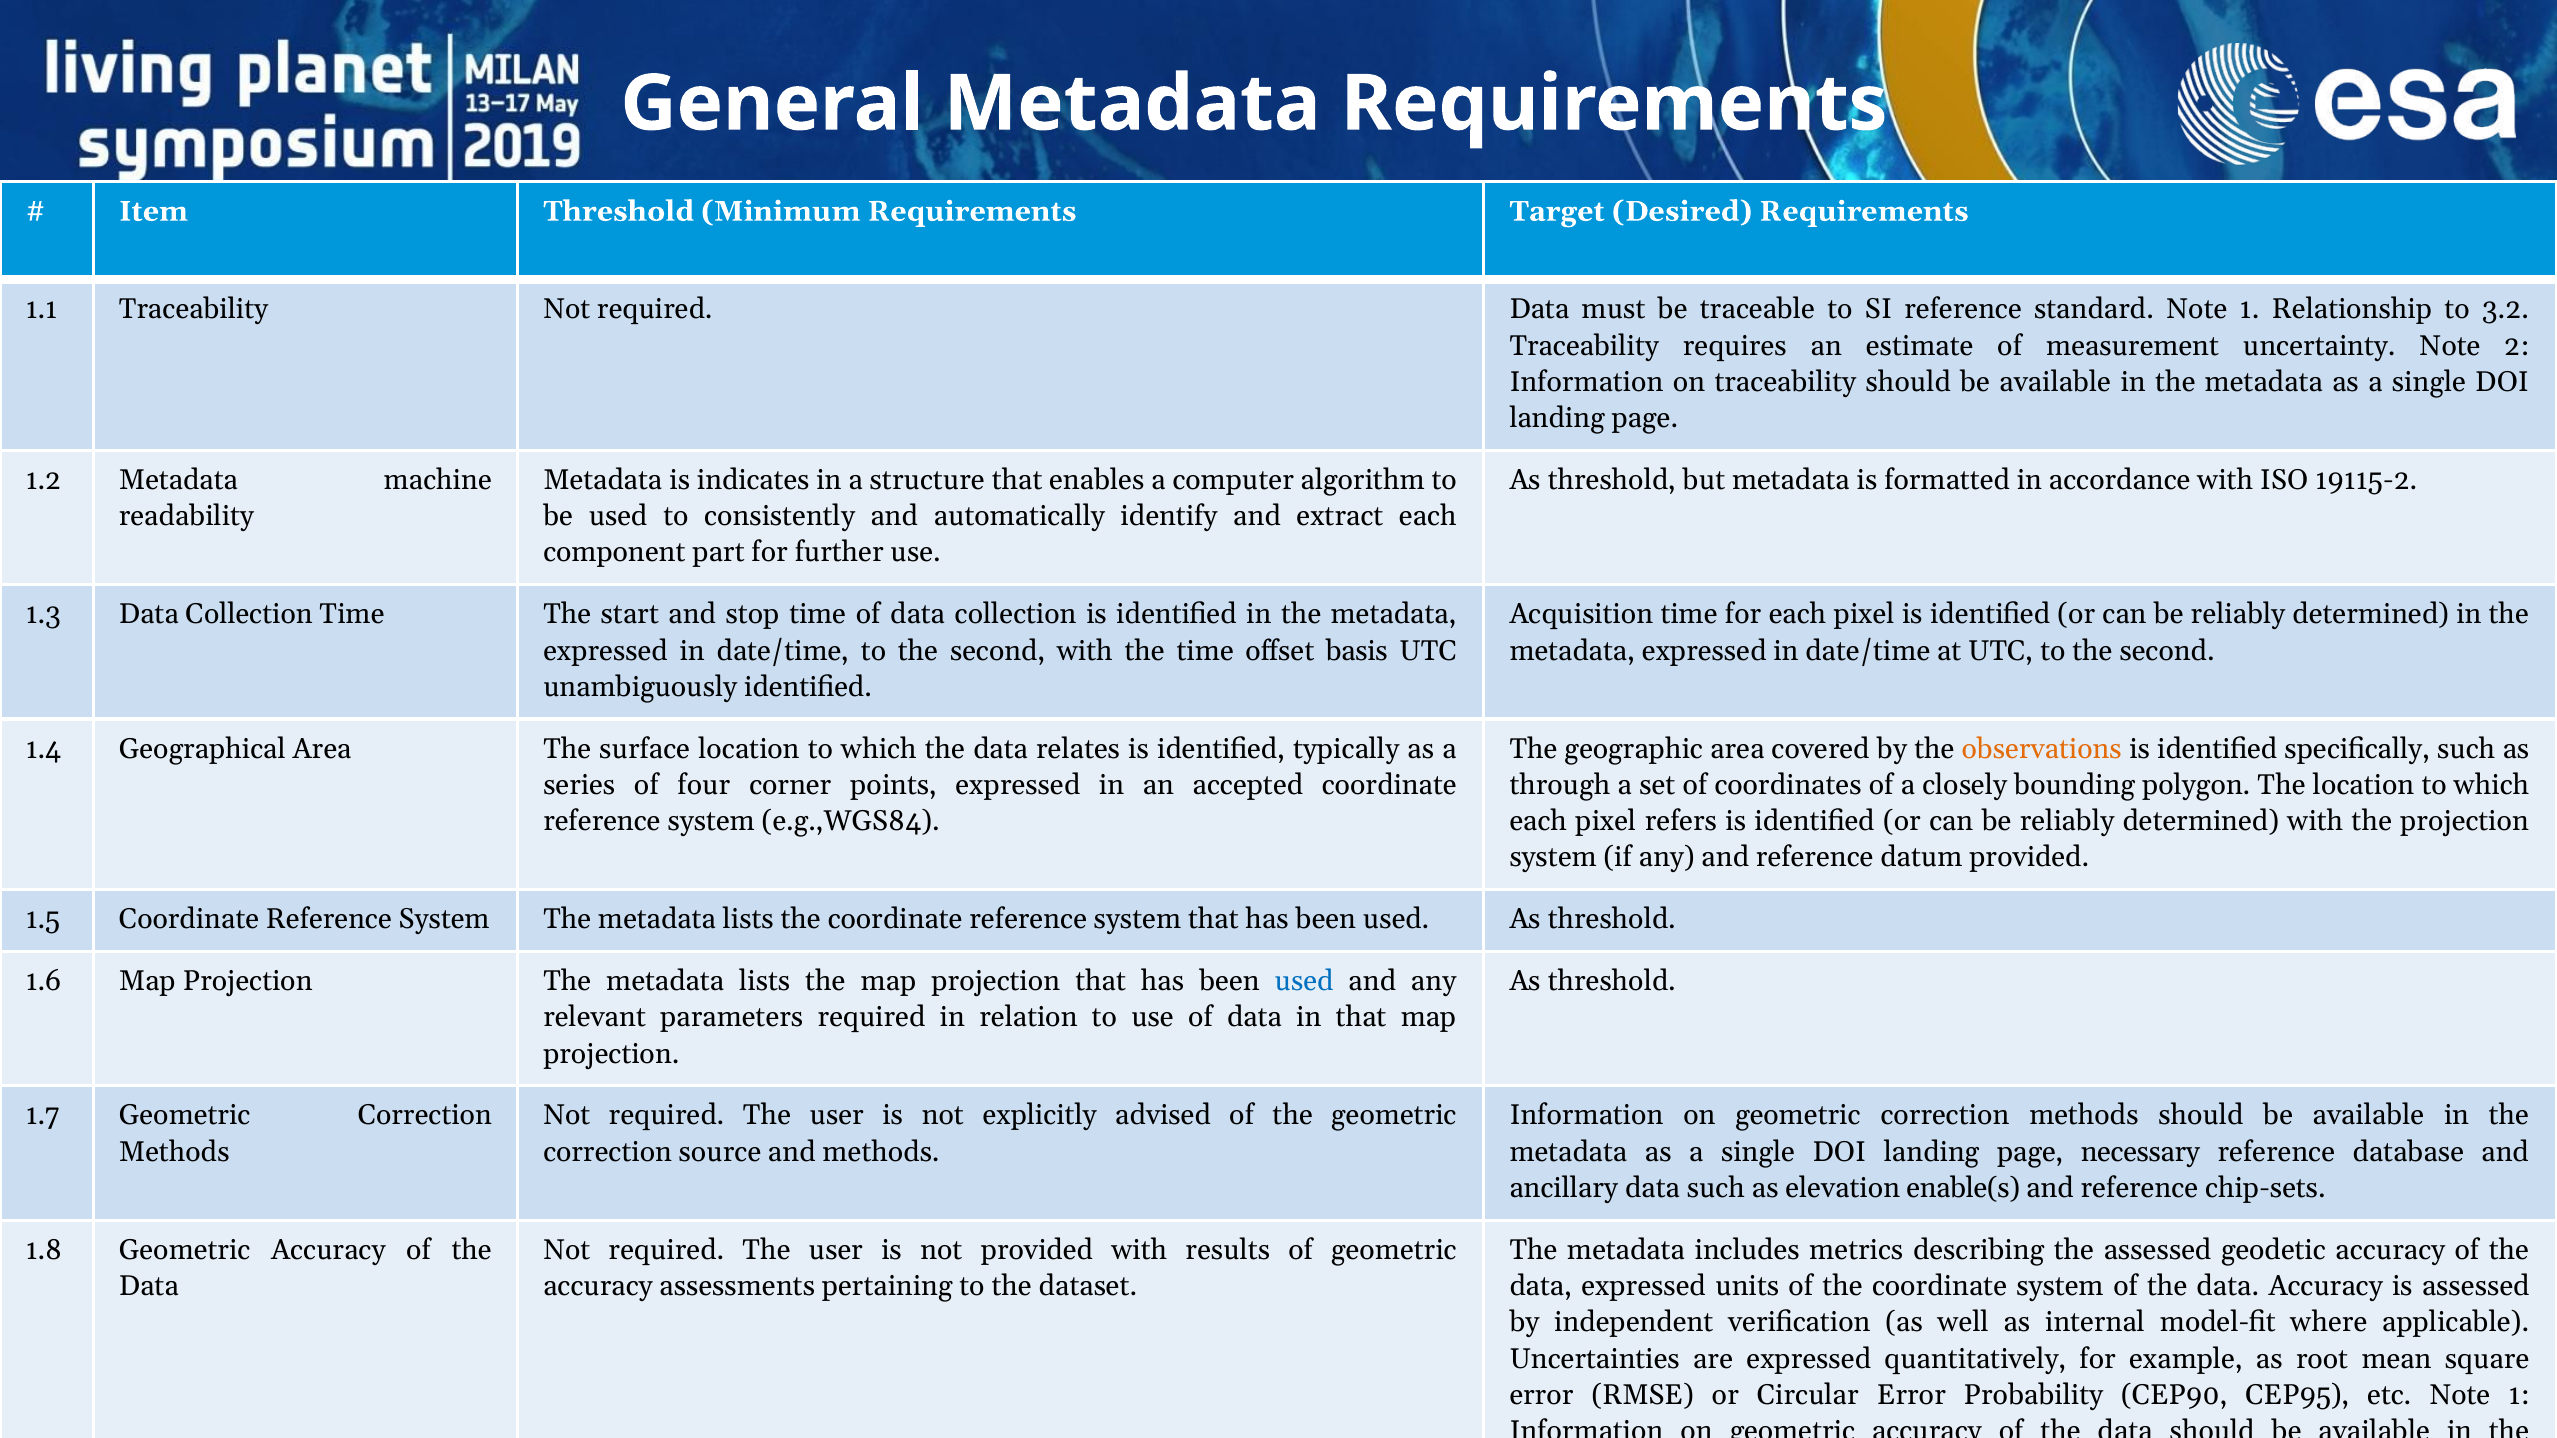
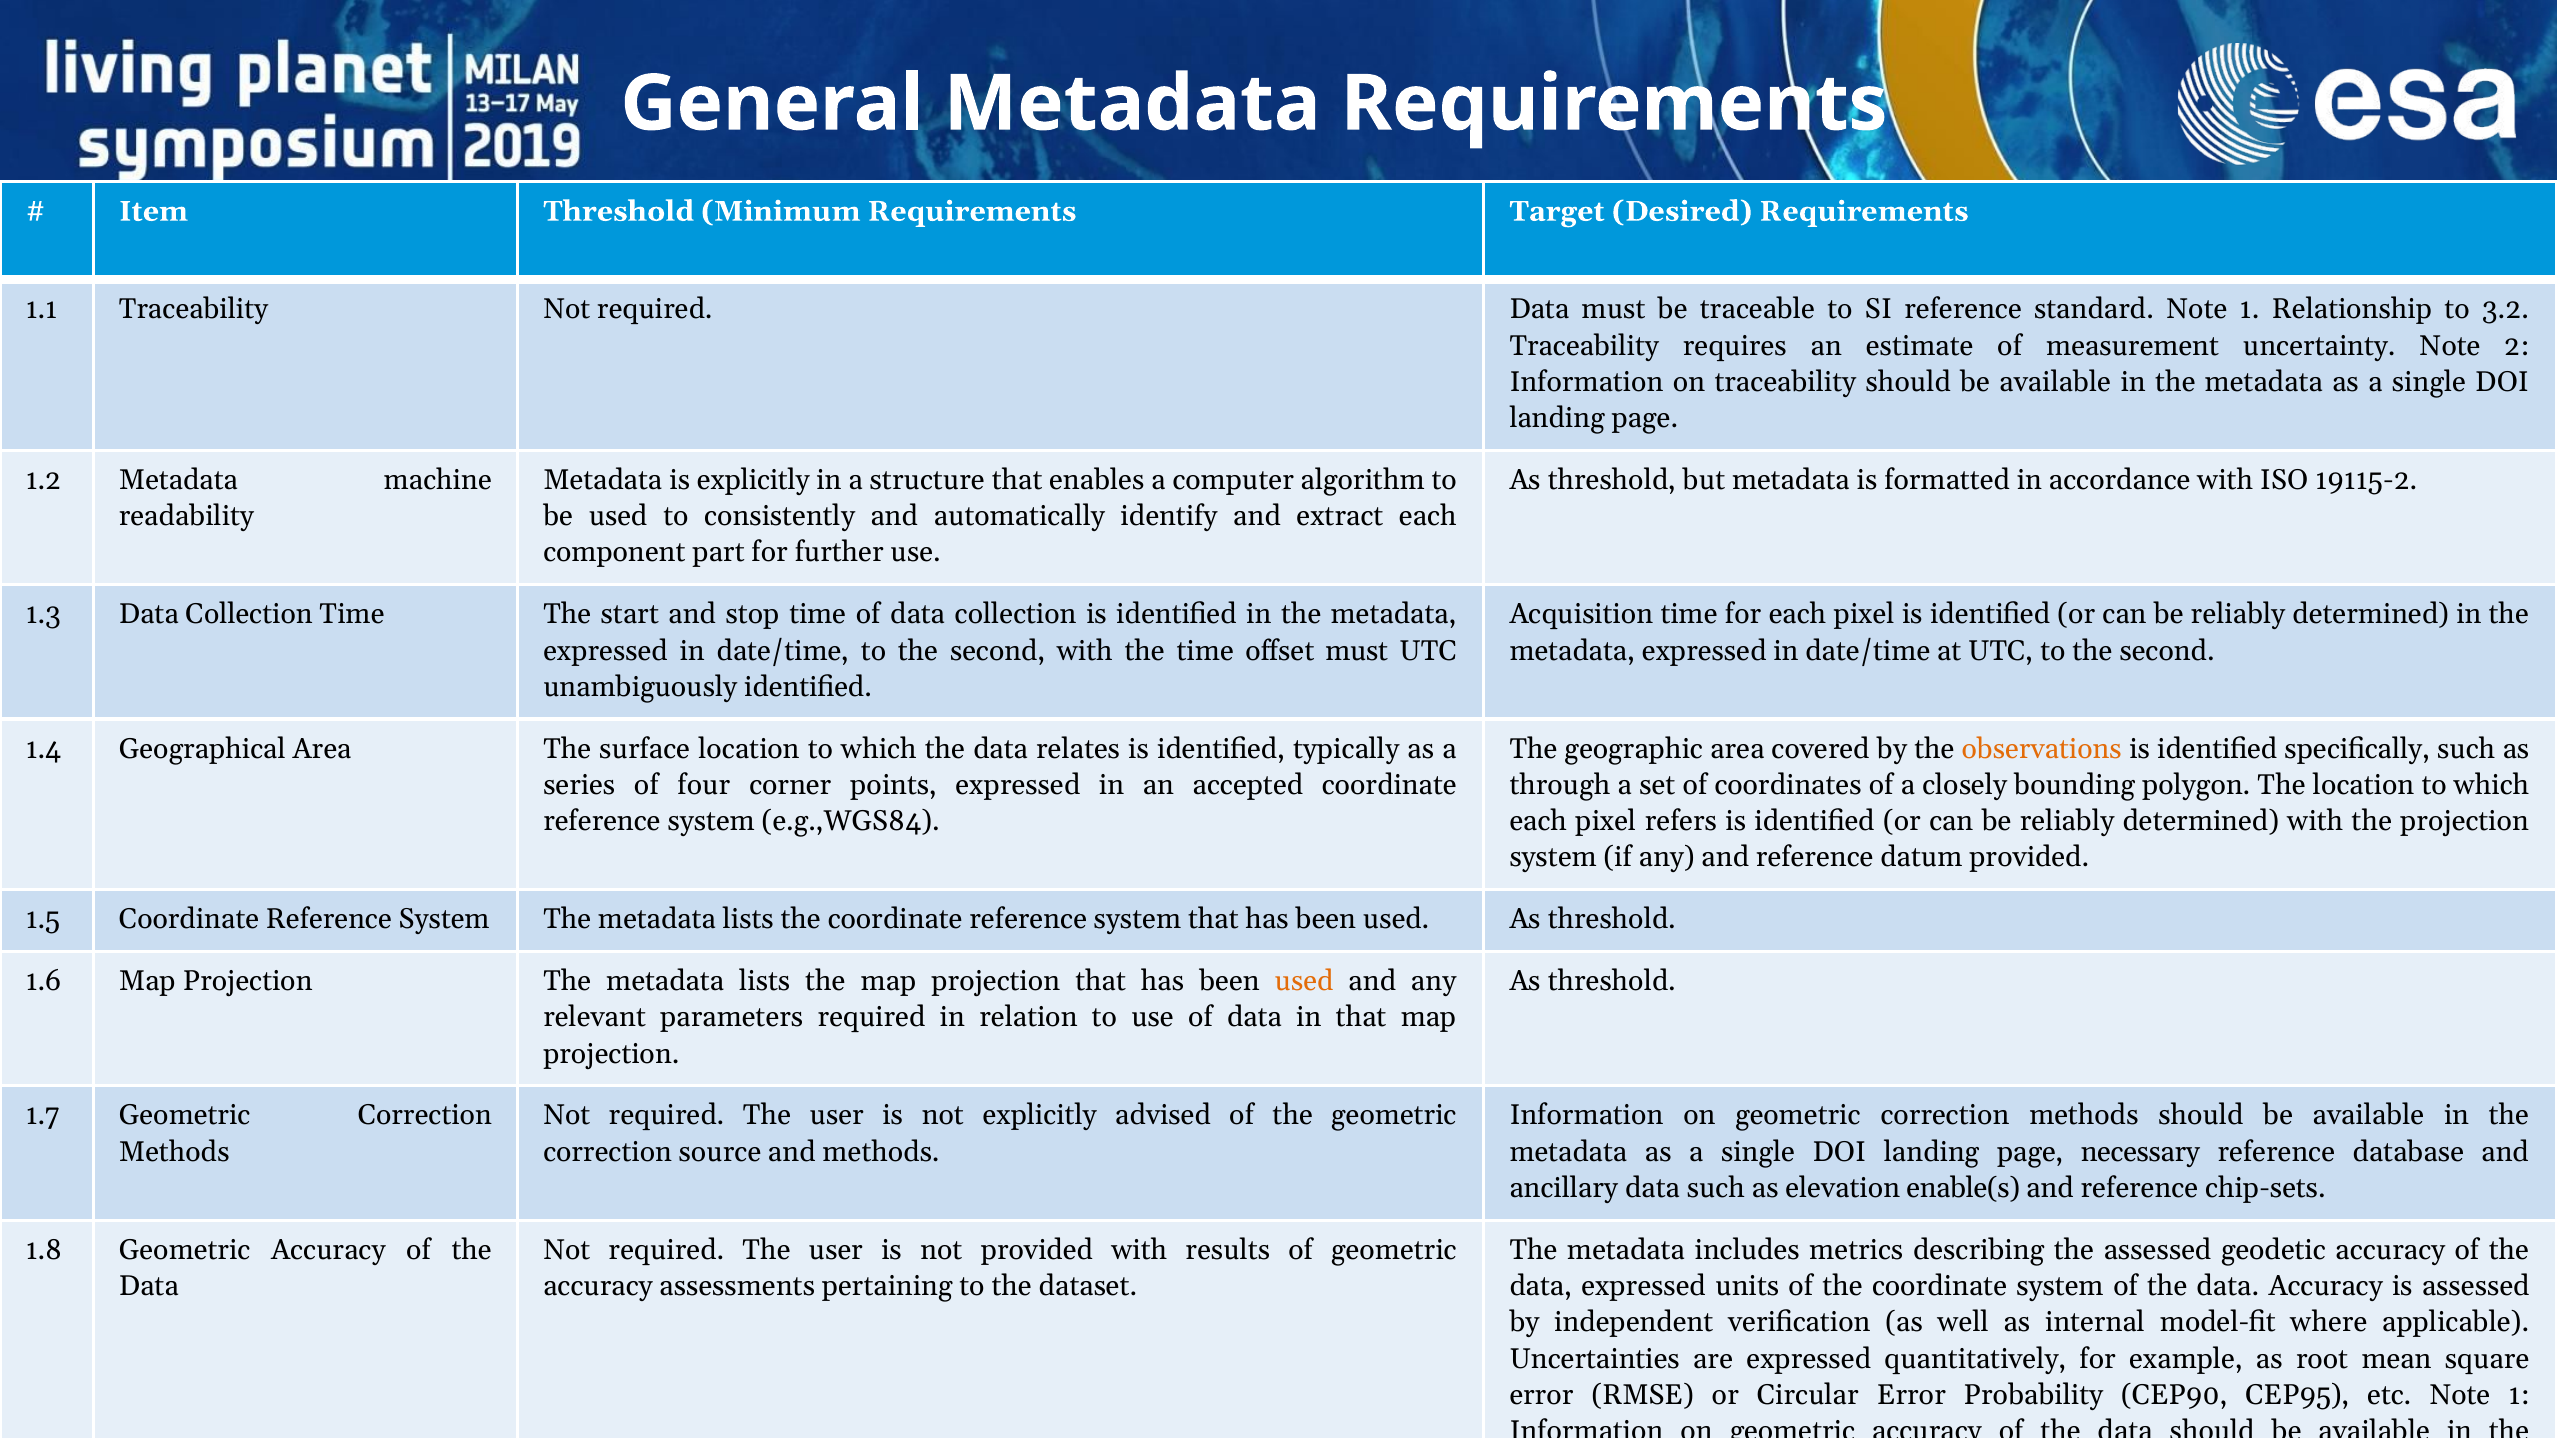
is indicates: indicates -> explicitly
offset basis: basis -> must
used at (1304, 982) colour: blue -> orange
